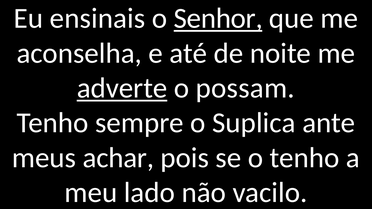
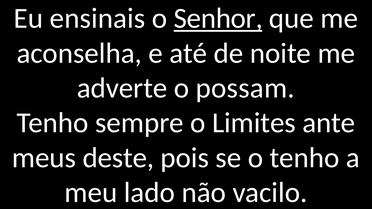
adverte underline: present -> none
Suplica: Suplica -> Limites
achar: achar -> deste
